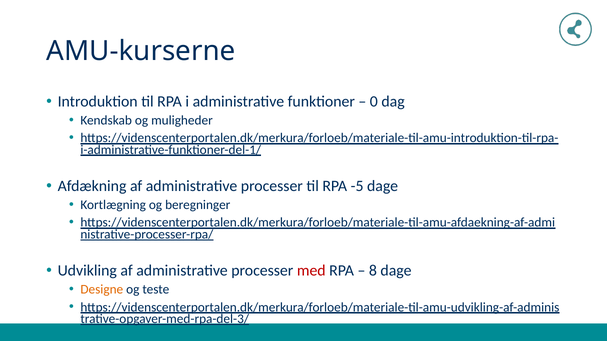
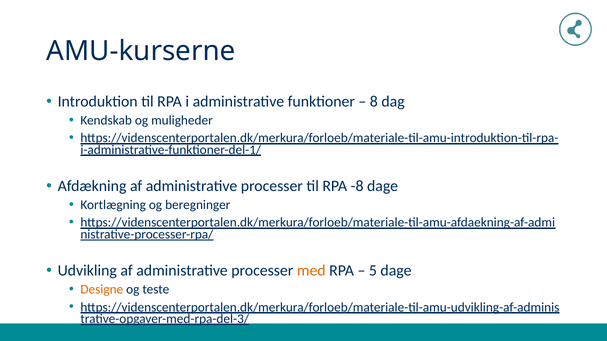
0: 0 -> 8
-5: -5 -> -8
med colour: red -> orange
8: 8 -> 5
